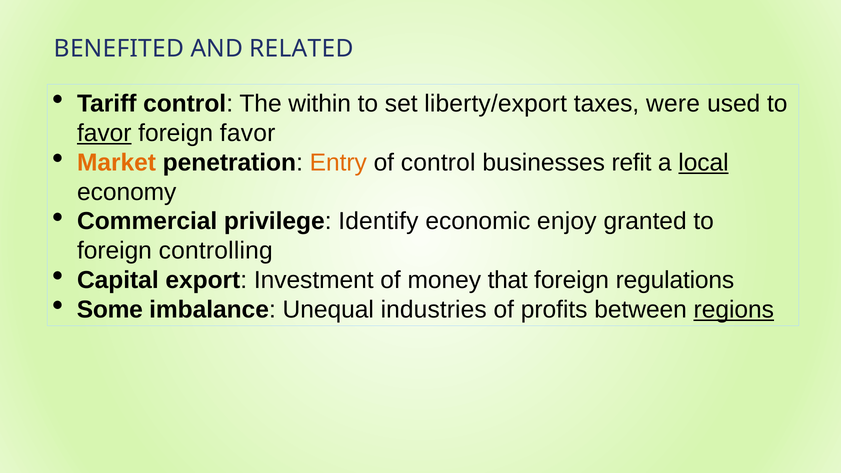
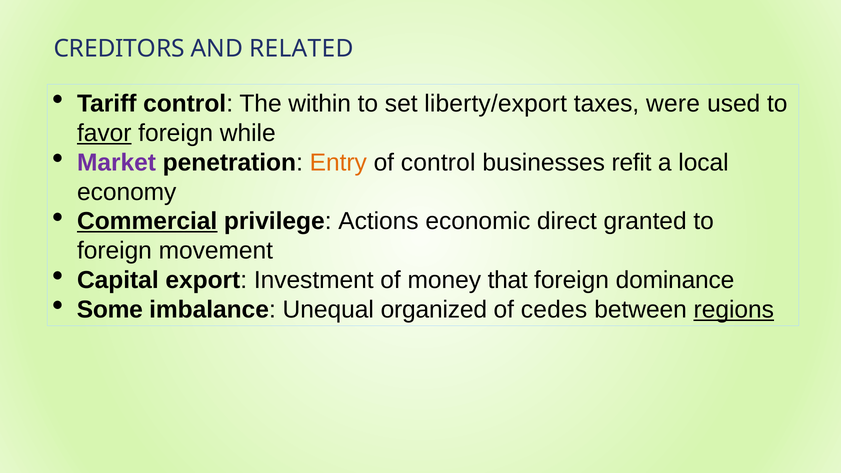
BENEFITED: BENEFITED -> CREDITORS
foreign favor: favor -> while
Market colour: orange -> purple
local underline: present -> none
Commercial underline: none -> present
Identify: Identify -> Actions
enjoy: enjoy -> direct
controlling: controlling -> movement
regulations: regulations -> dominance
industries: industries -> organized
profits: profits -> cedes
